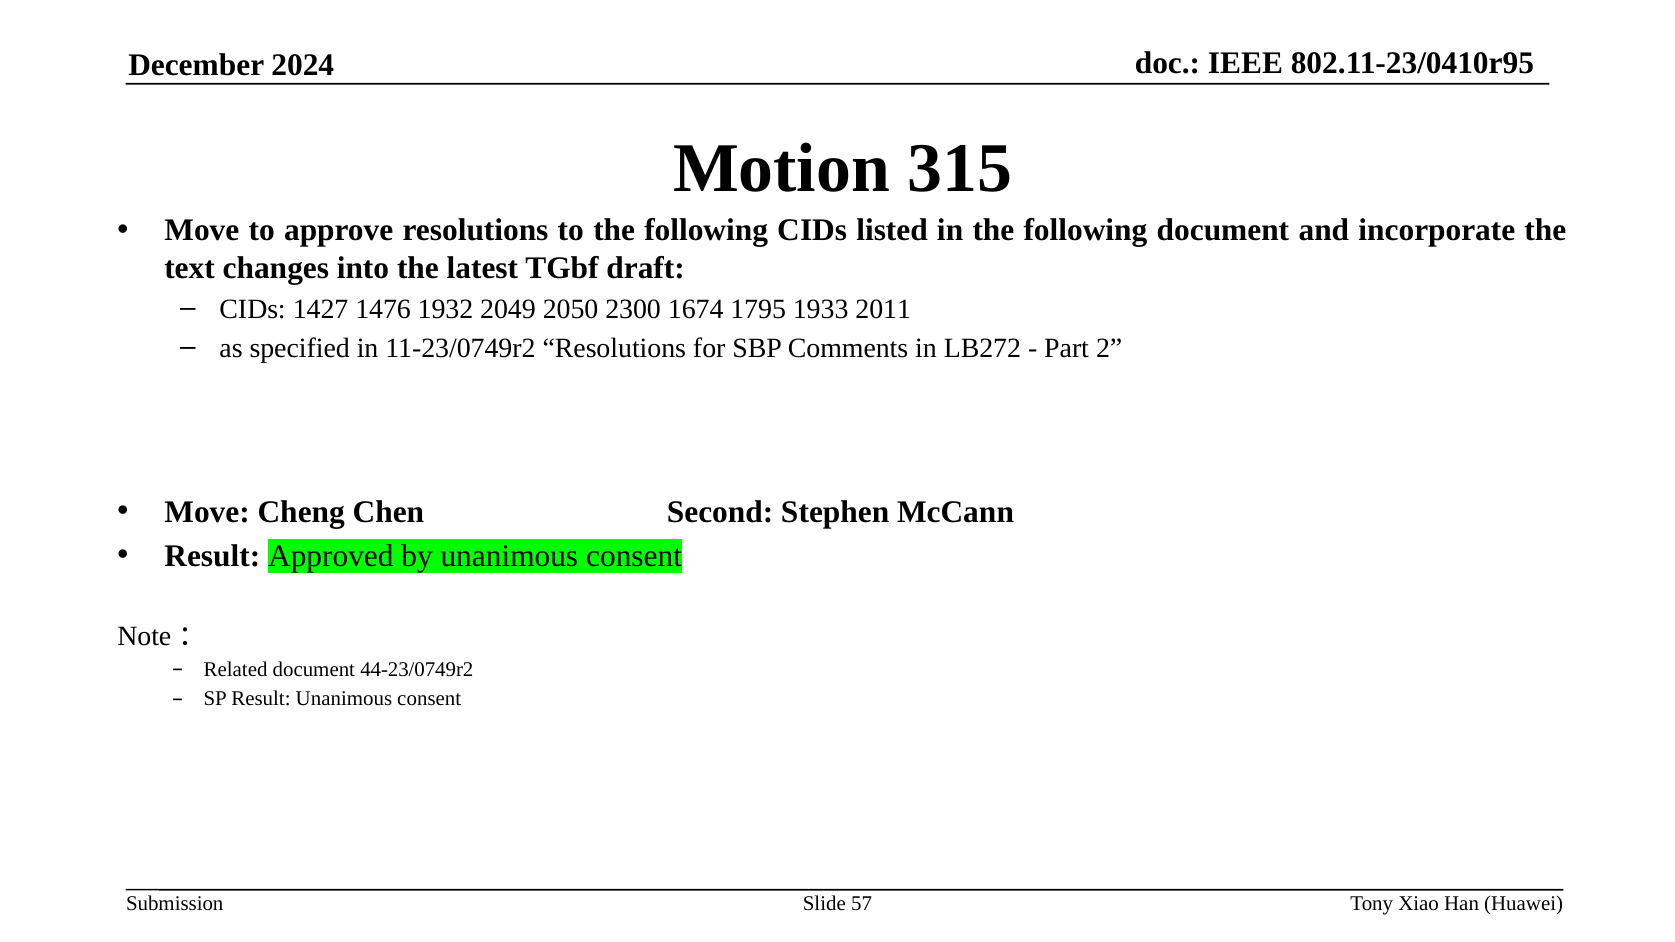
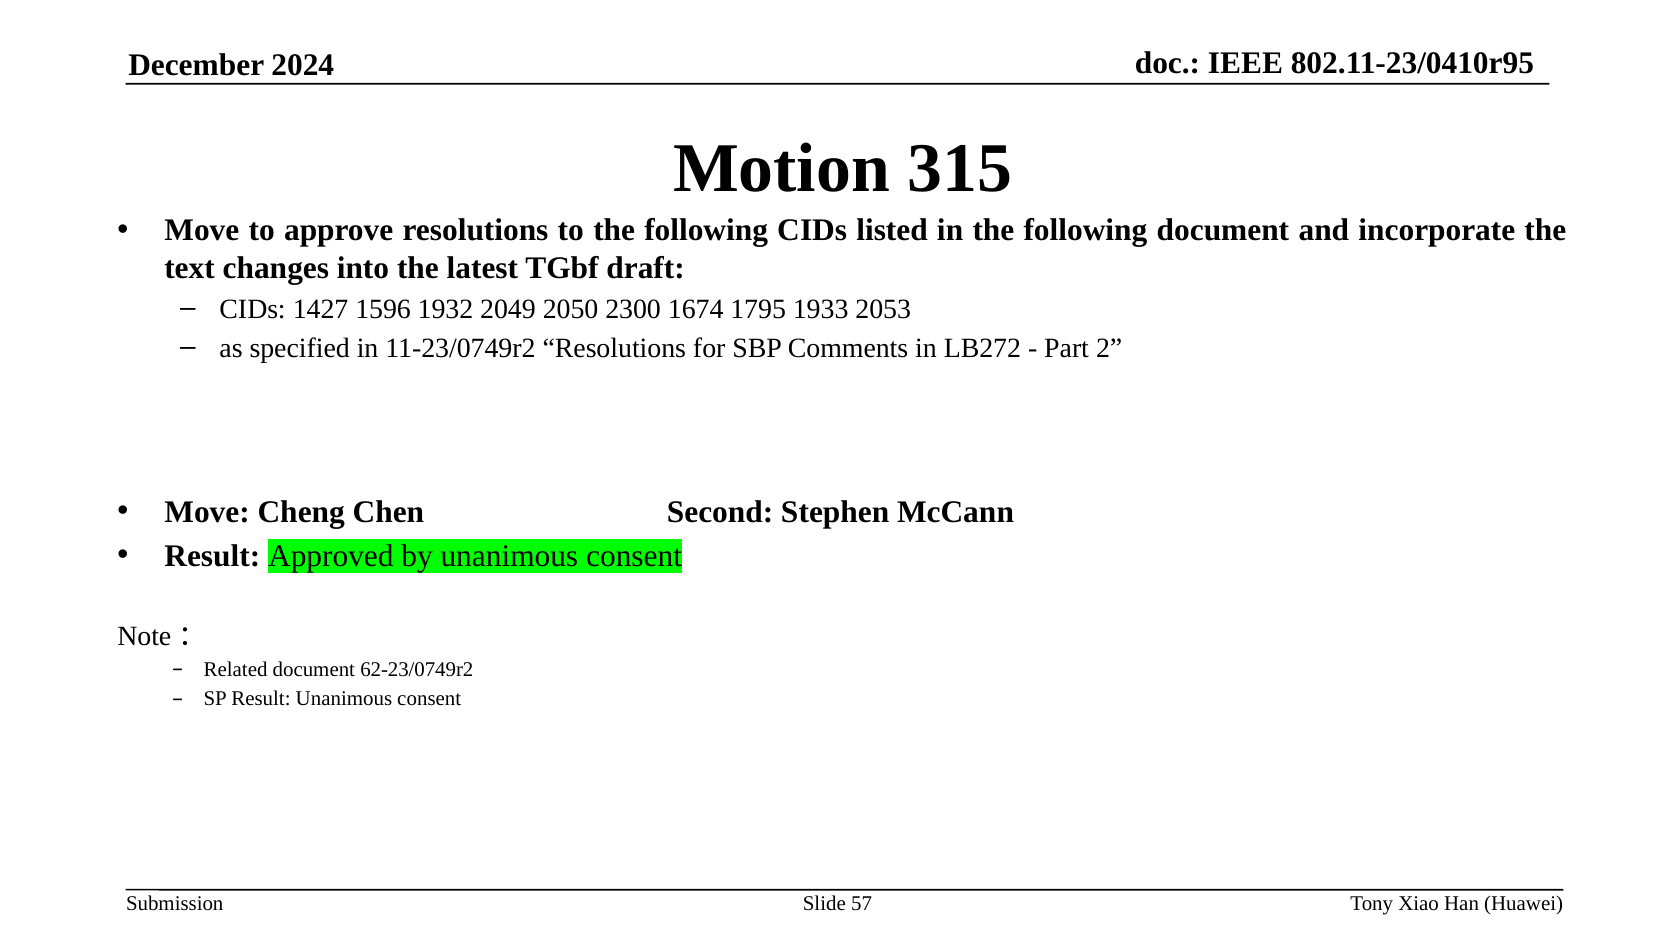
1476: 1476 -> 1596
2011: 2011 -> 2053
44-23/0749r2: 44-23/0749r2 -> 62-23/0749r2
